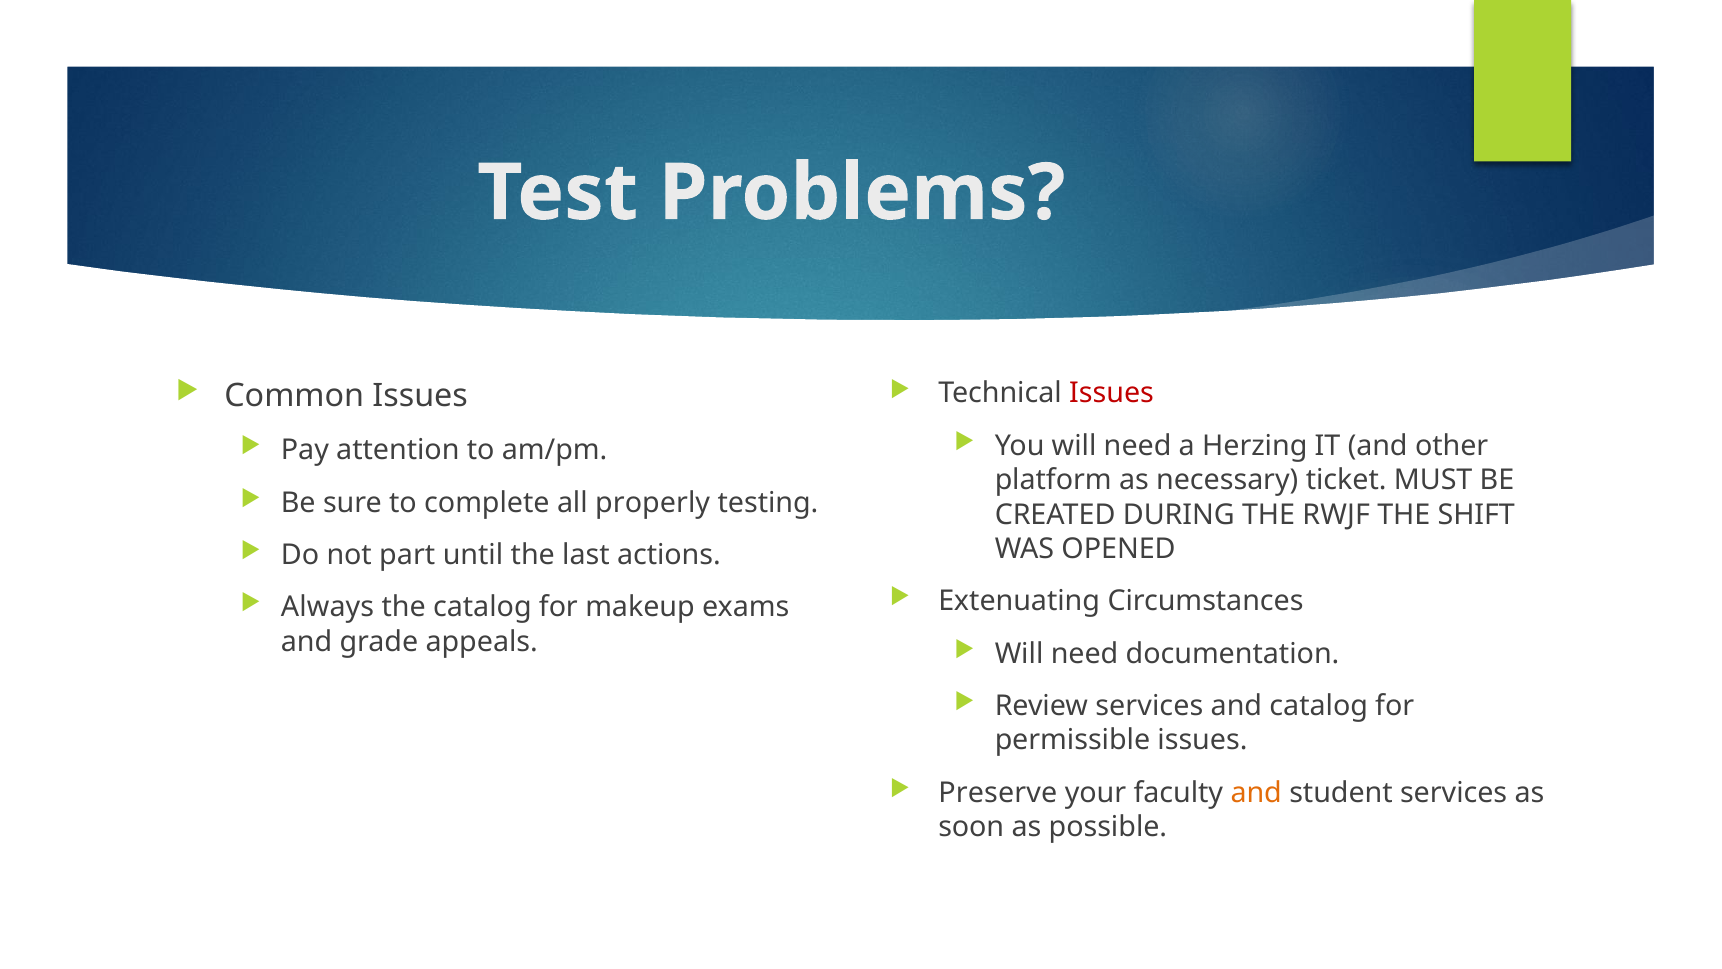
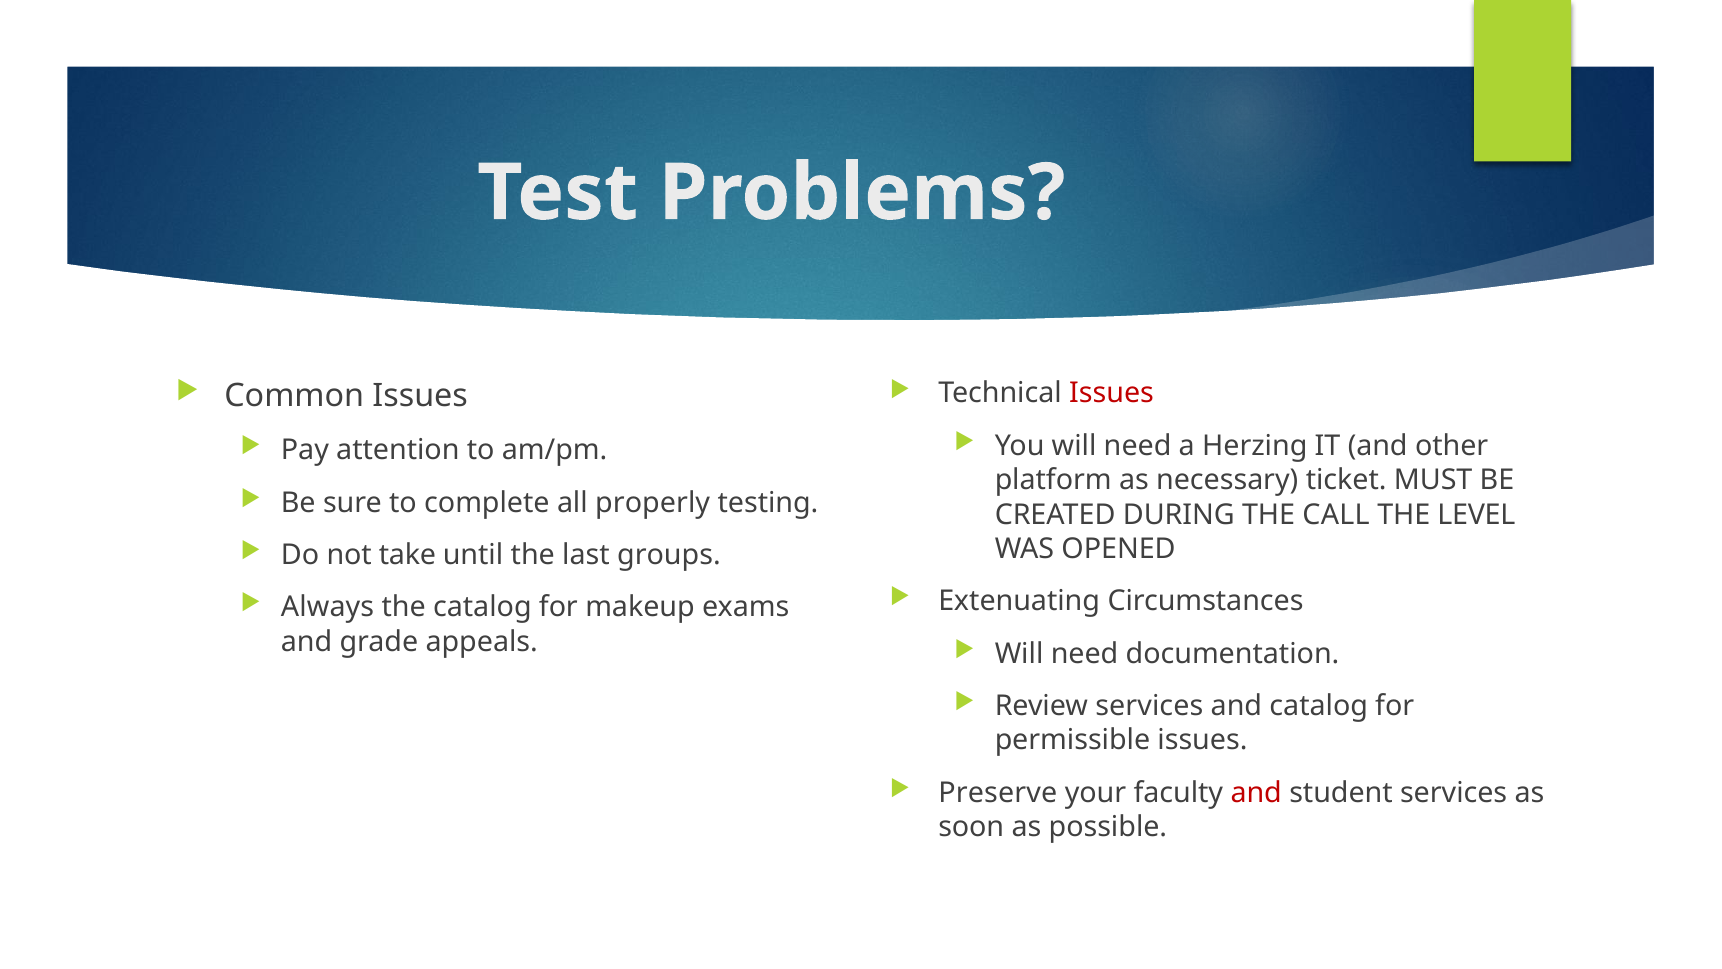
RWJF: RWJF -> CALL
SHIFT: SHIFT -> LEVEL
part: part -> take
actions: actions -> groups
and at (1256, 792) colour: orange -> red
